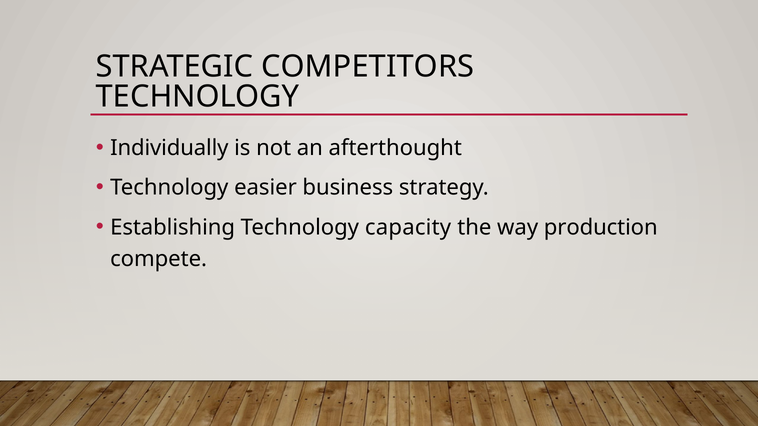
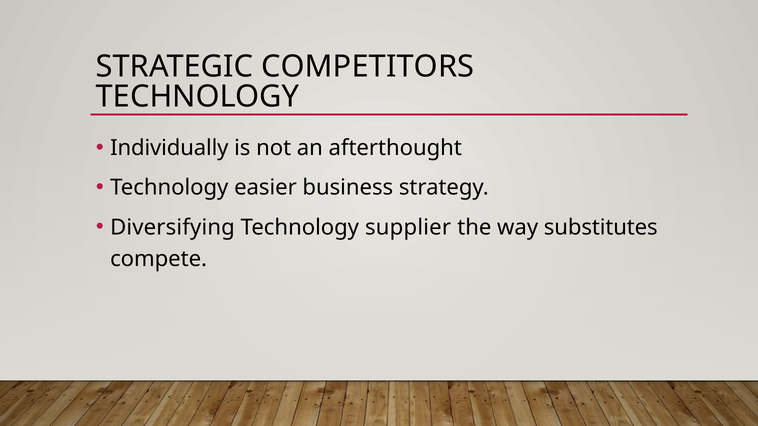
Establishing: Establishing -> Diversifying
capacity: capacity -> supplier
production: production -> substitutes
